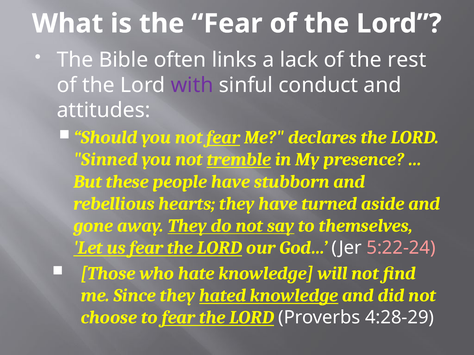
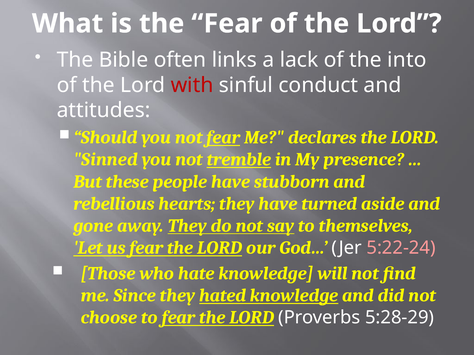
rest: rest -> into
with colour: purple -> red
4:28-29: 4:28-29 -> 5:28-29
